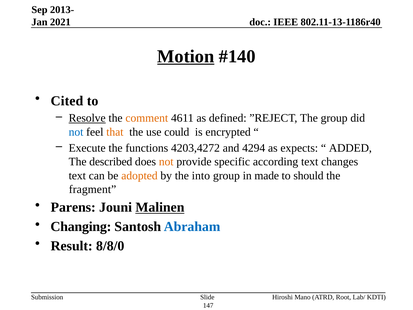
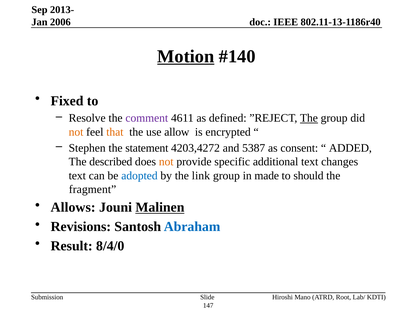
2021: 2021 -> 2006
Cited: Cited -> Fixed
Resolve underline: present -> none
comment colour: orange -> purple
The at (309, 118) underline: none -> present
not at (76, 132) colour: blue -> orange
could: could -> allow
Execute: Execute -> Stephen
functions: functions -> statement
4294: 4294 -> 5387
expects: expects -> consent
according: according -> additional
adopted colour: orange -> blue
into: into -> link
Parens: Parens -> Allows
Changing: Changing -> Revisions
8/8/0: 8/8/0 -> 8/4/0
